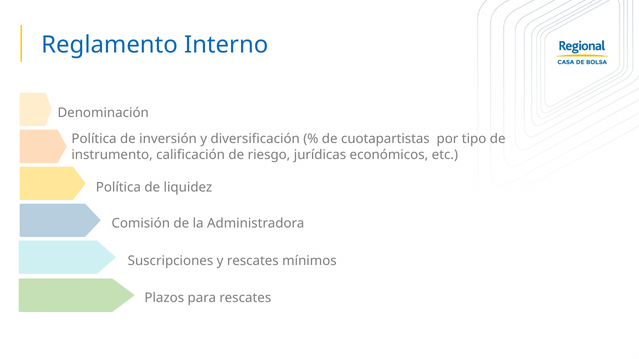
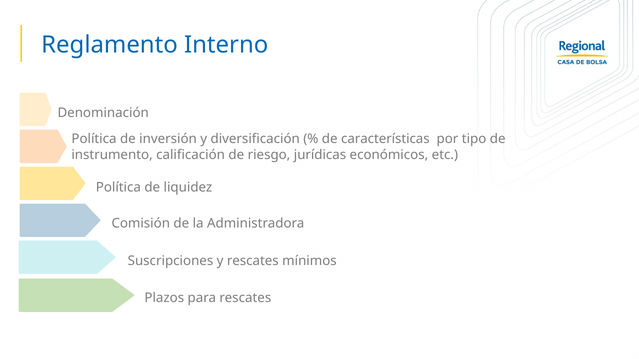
cuotapartistas: cuotapartistas -> características
